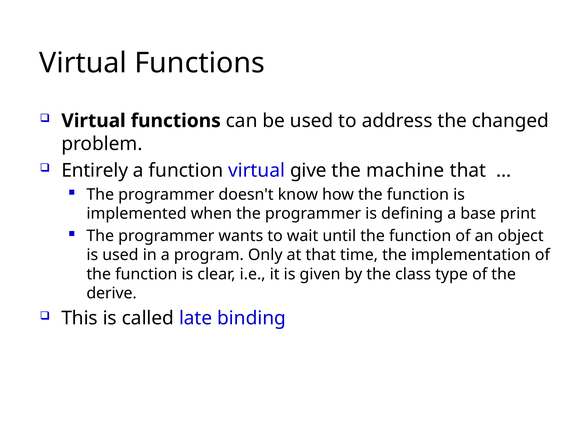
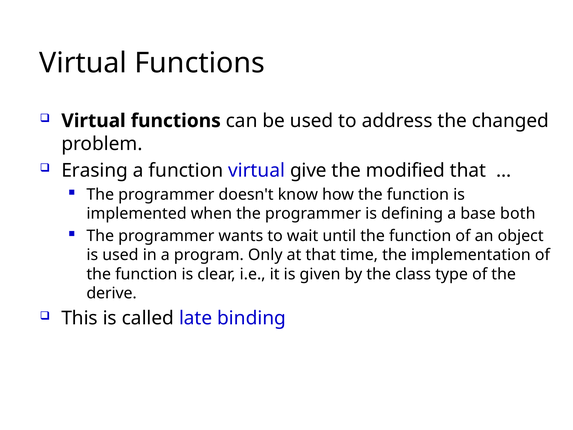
Entirely: Entirely -> Erasing
machine: machine -> modified
print: print -> both
